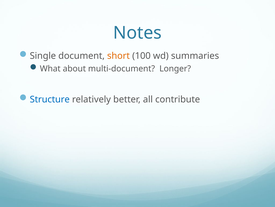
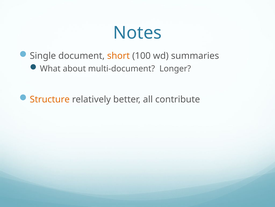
Structure colour: blue -> orange
